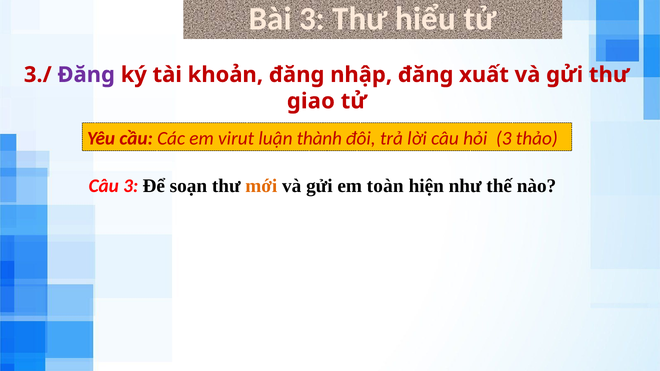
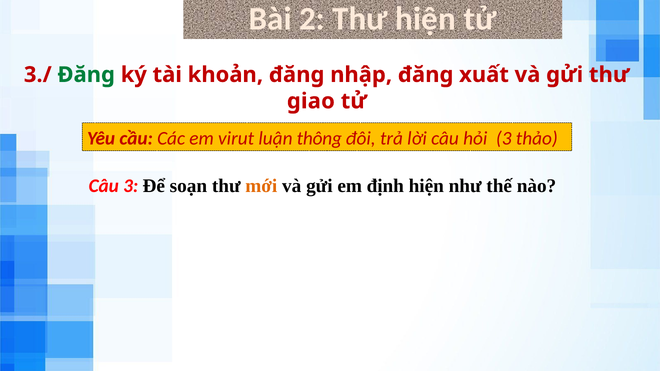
Bài 3: 3 -> 2
Thư hiểu: hiểu -> hiện
Đăng at (86, 75) colour: purple -> green
thành: thành -> thông
toàn: toàn -> định
